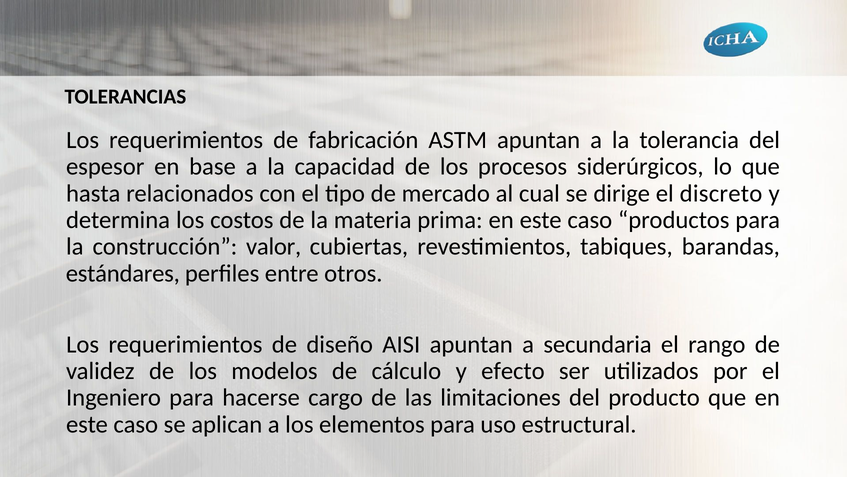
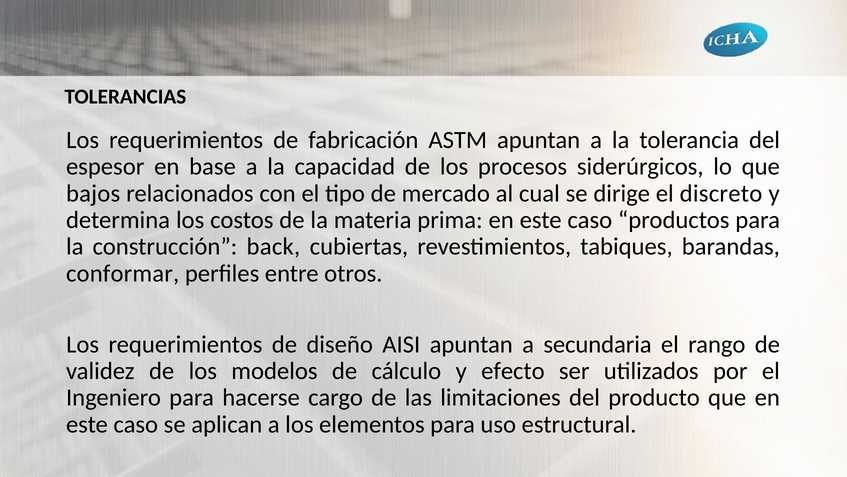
hasta: hasta -> bajos
valor: valor -> back
estándares: estándares -> conformar
